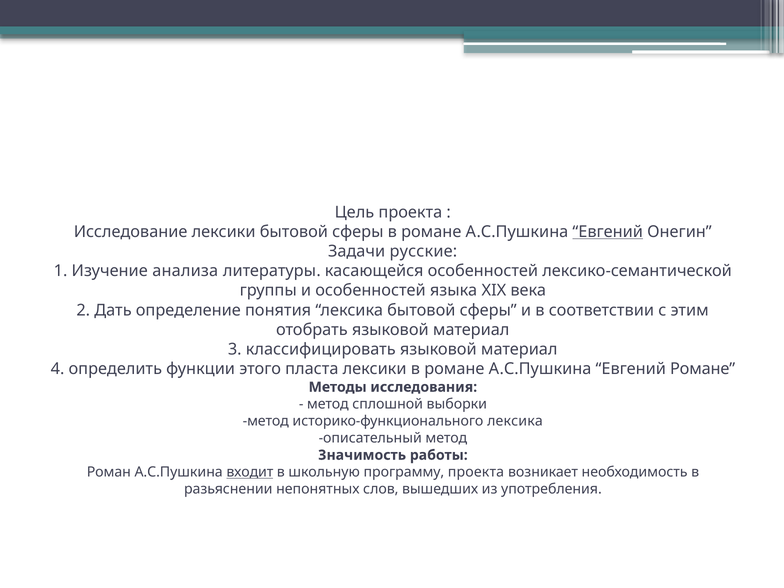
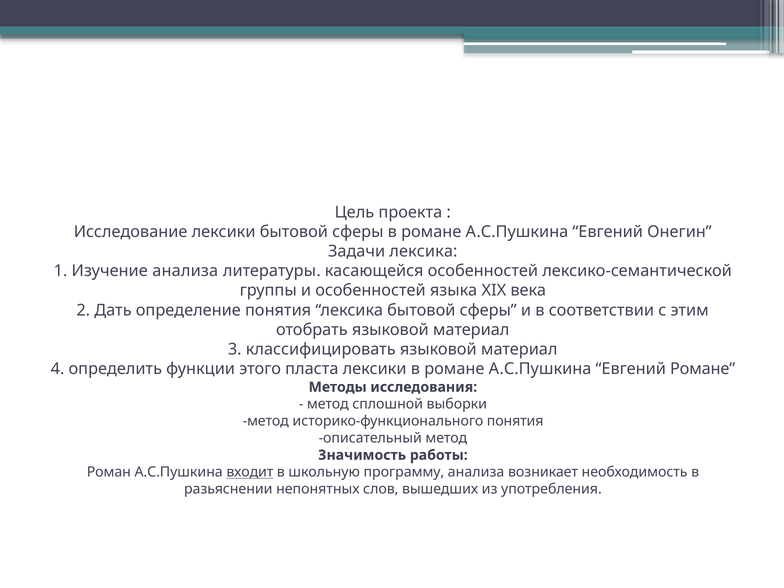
Евгений at (608, 232) underline: present -> none
Задачи русские: русские -> лексика
историко-функционального лексика: лексика -> понятия
программу проекта: проекта -> анализа
